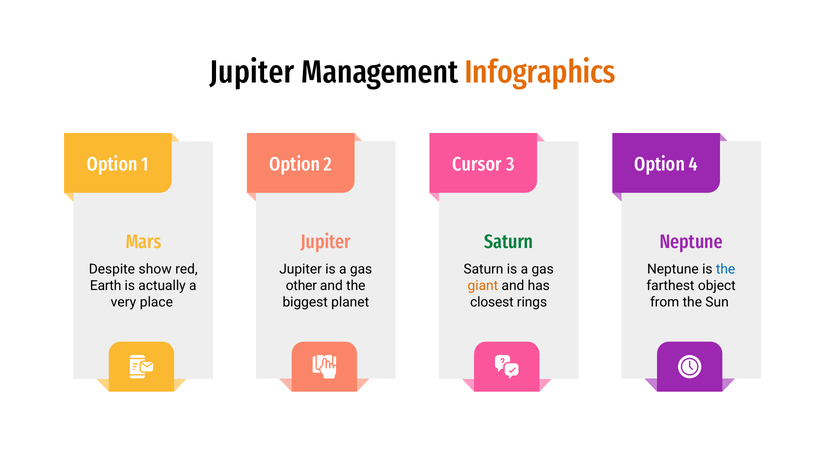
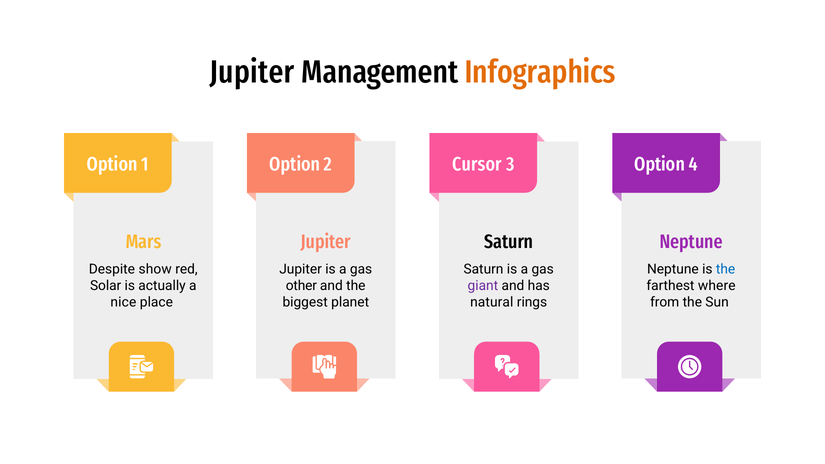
Saturn at (509, 242) colour: green -> black
Earth: Earth -> Solar
giant colour: orange -> purple
object: object -> where
very: very -> nice
closest: closest -> natural
